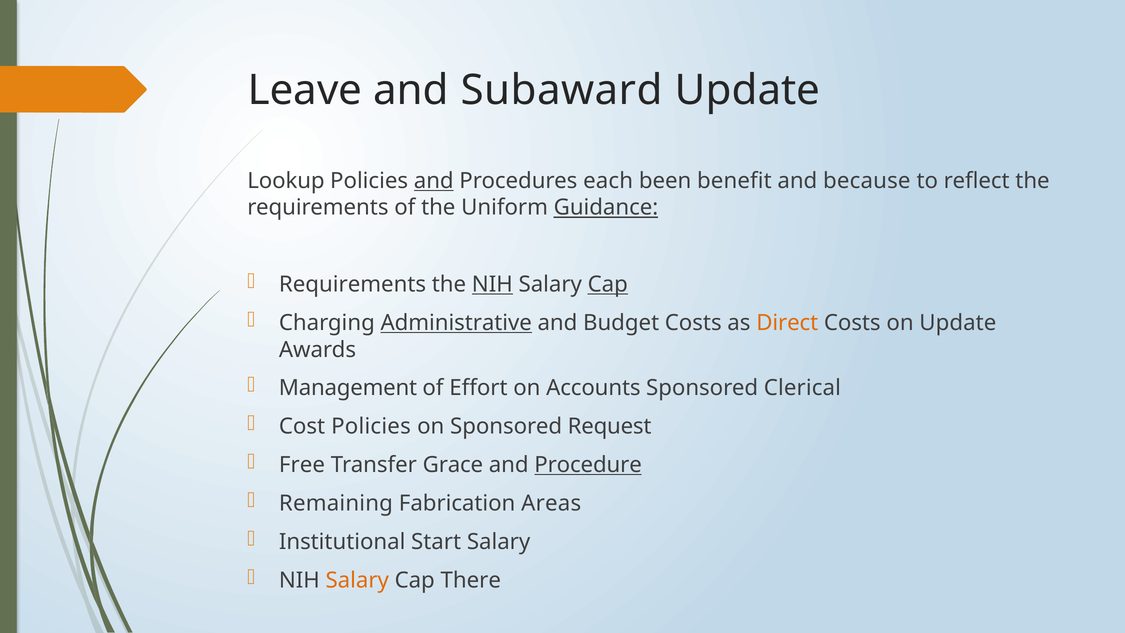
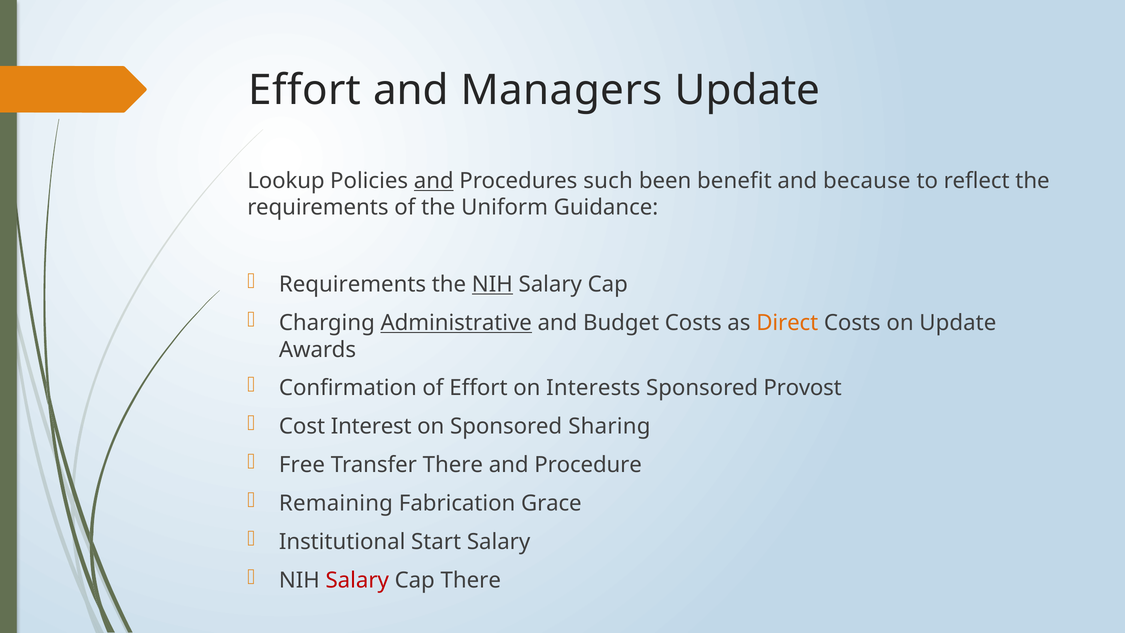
Leave at (305, 90): Leave -> Effort
Subaward: Subaward -> Managers
each: each -> such
Guidance underline: present -> none
Cap at (608, 284) underline: present -> none
Management: Management -> Confirmation
Accounts: Accounts -> Interests
Clerical: Clerical -> Provost
Cost Policies: Policies -> Interest
Request: Request -> Sharing
Transfer Grace: Grace -> There
Procedure underline: present -> none
Areas: Areas -> Grace
Salary at (357, 580) colour: orange -> red
